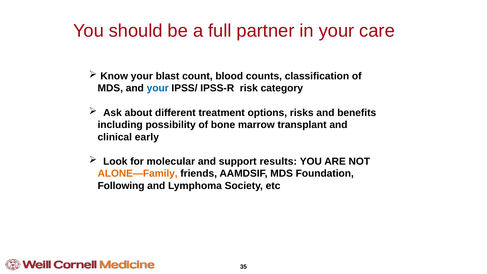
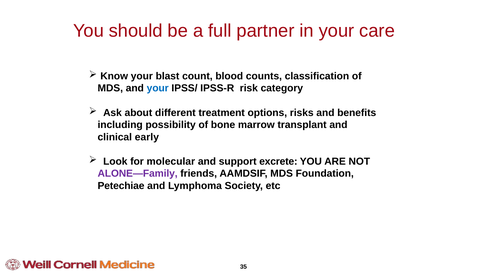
results: results -> excrete
ALONE—Family colour: orange -> purple
Following: Following -> Petechiae
